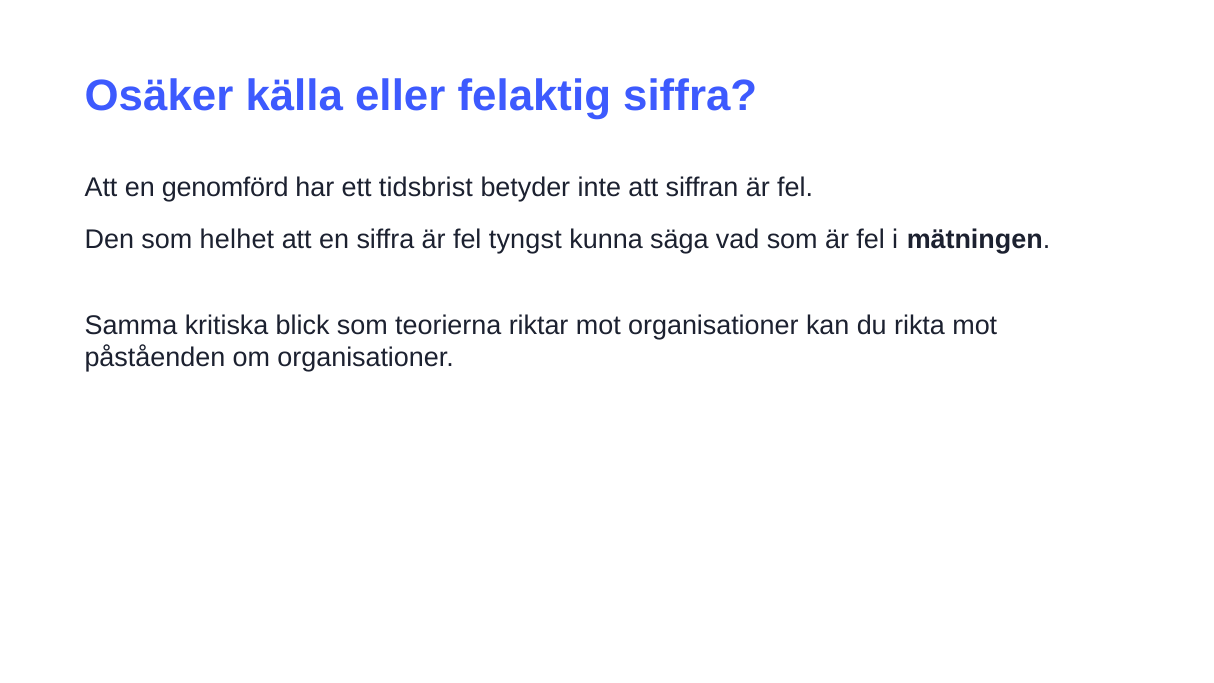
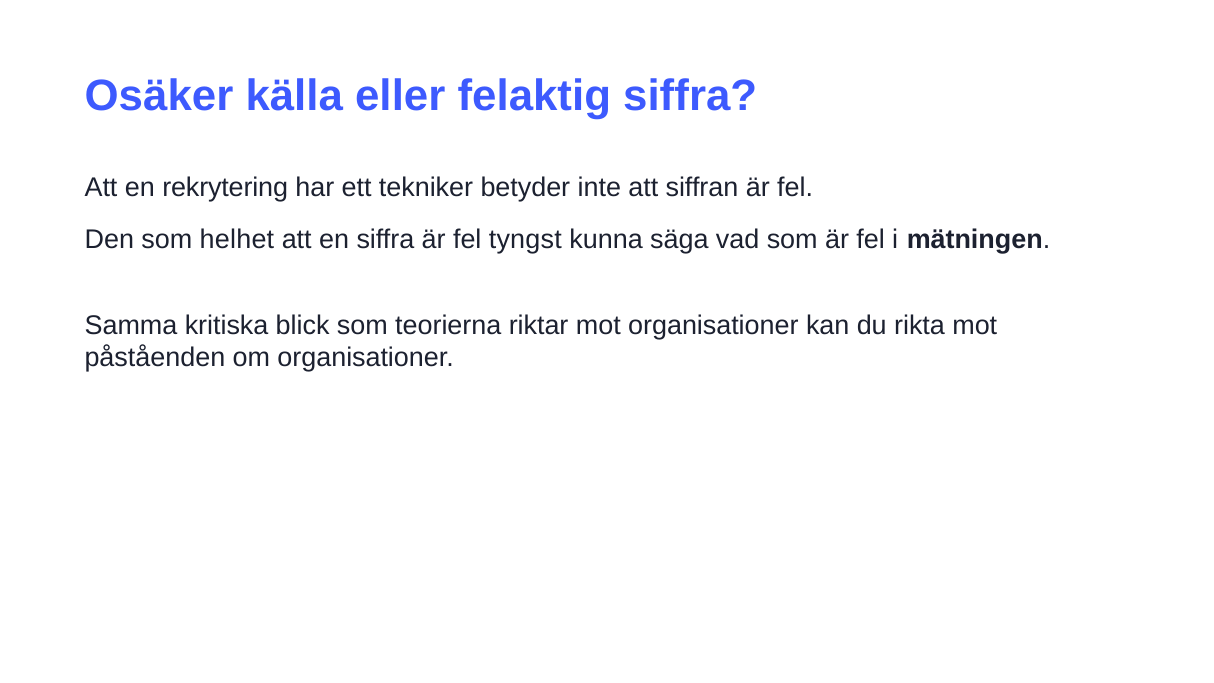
genomförd: genomförd -> rekrytering
tidsbrist: tidsbrist -> tekniker
